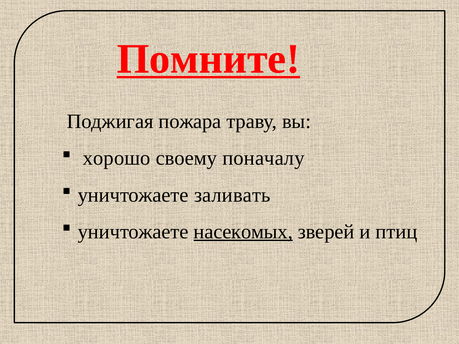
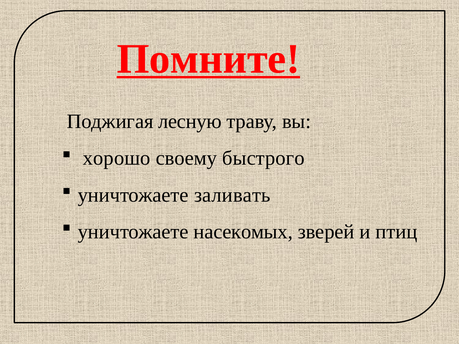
пожара: пожара -> лесную
поначалу: поначалу -> быстрого
насекомых underline: present -> none
